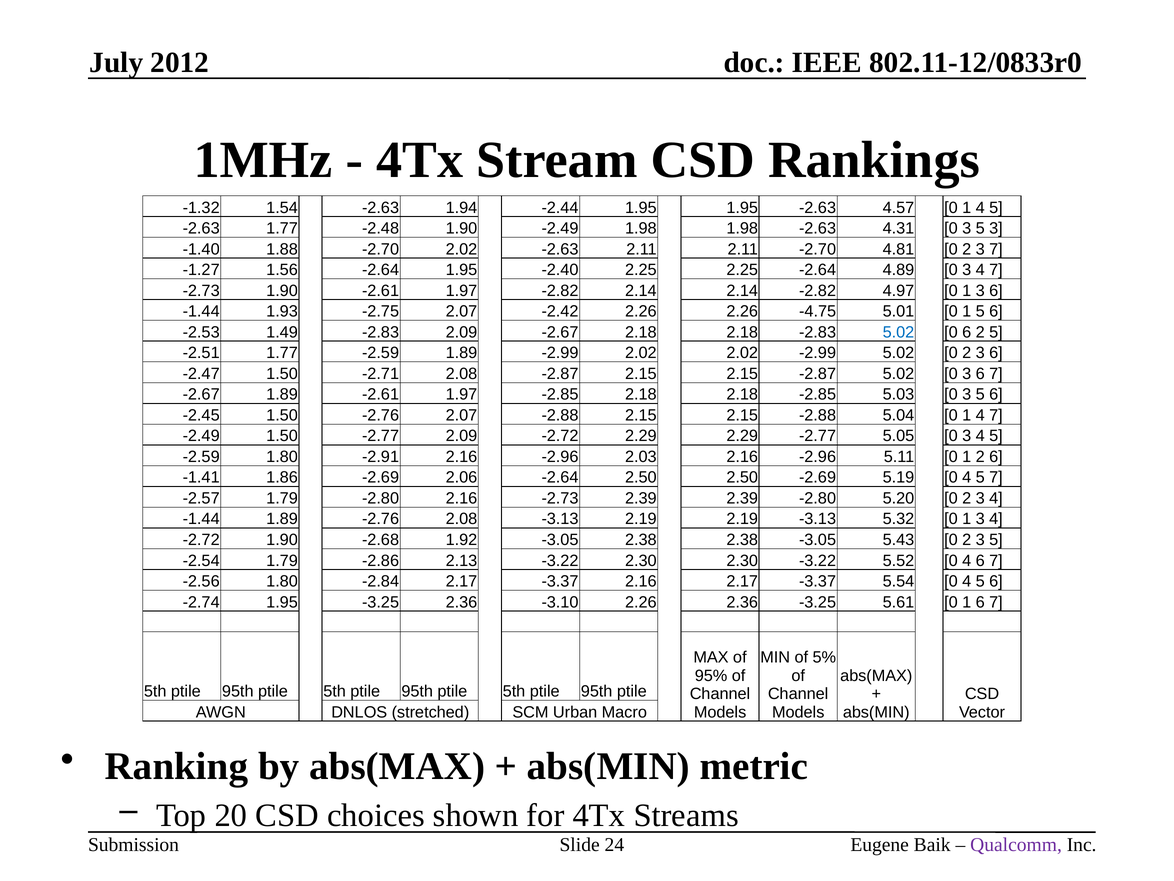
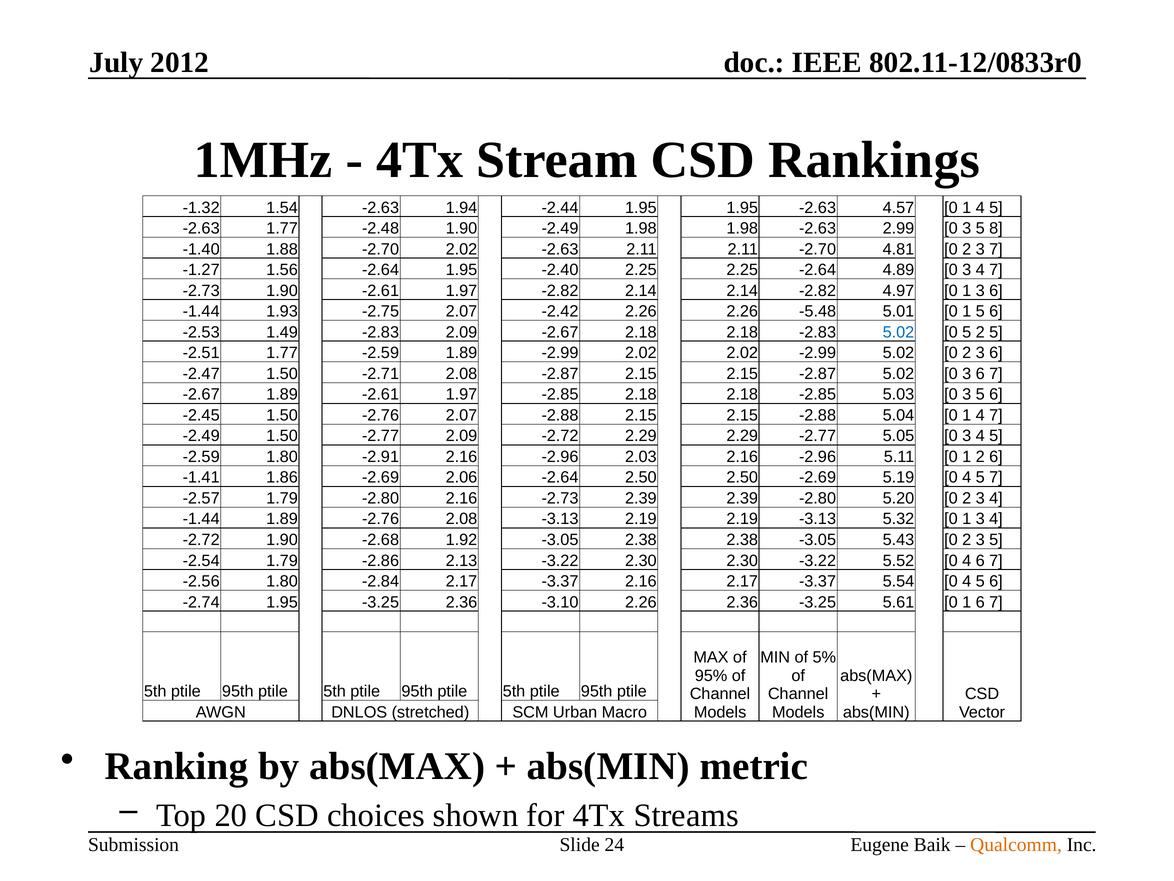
4.31: 4.31 -> 2.99
5 3: 3 -> 8
-4.75: -4.75 -> -5.48
0 6: 6 -> 5
Qualcomm colour: purple -> orange
